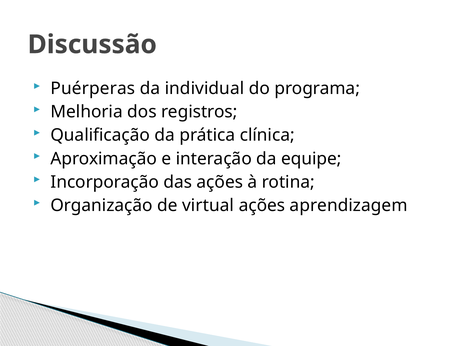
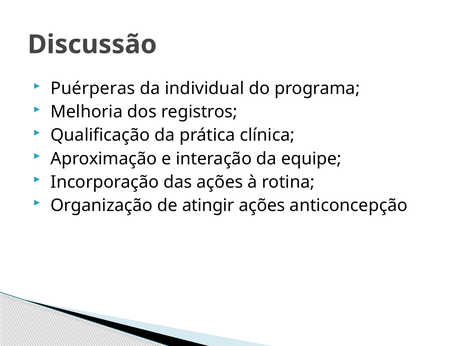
virtual: virtual -> atingir
aprendizagem: aprendizagem -> anticoncepção
